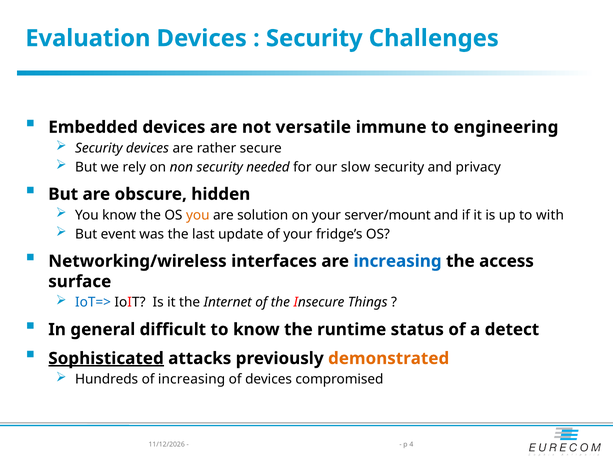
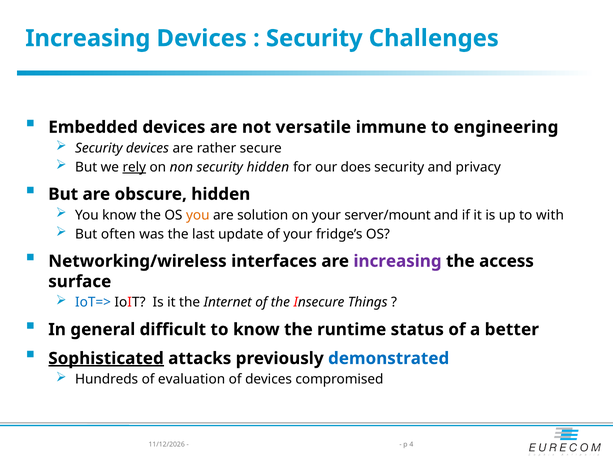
Evaluation at (88, 38): Evaluation -> Increasing
rely underline: none -> present
security needed: needed -> hidden
slow: slow -> does
event: event -> often
increasing at (398, 262) colour: blue -> purple
detect: detect -> better
demonstrated colour: orange -> blue
of increasing: increasing -> evaluation
